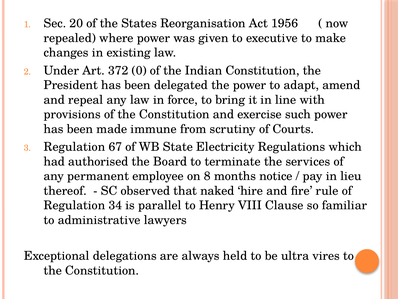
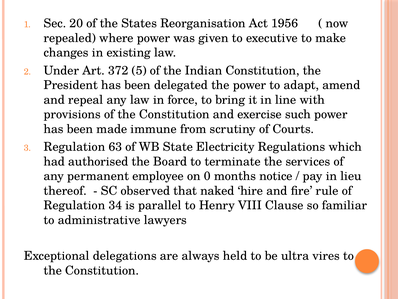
0: 0 -> 5
67: 67 -> 63
8: 8 -> 0
